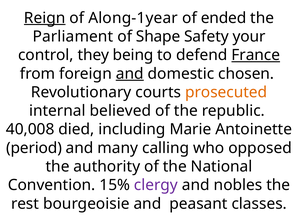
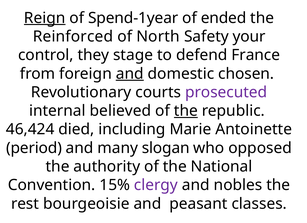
Along-1year: Along-1year -> Spend-1year
Parliament: Parliament -> Reinforced
Shape: Shape -> North
being: being -> stage
France underline: present -> none
prosecuted colour: orange -> purple
the at (186, 111) underline: none -> present
40,008: 40,008 -> 46,424
calling: calling -> slogan
